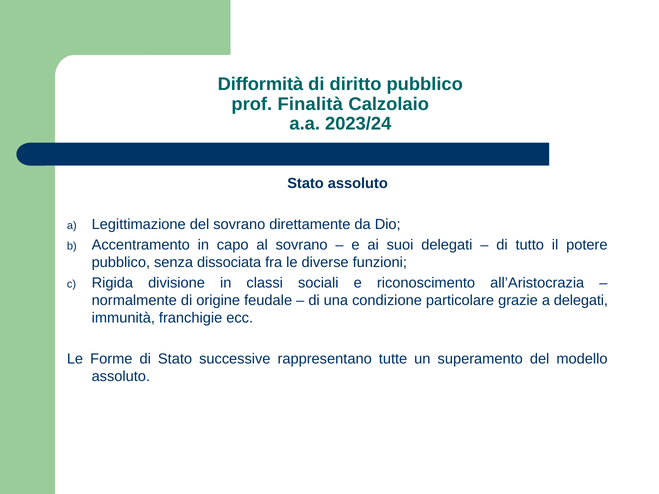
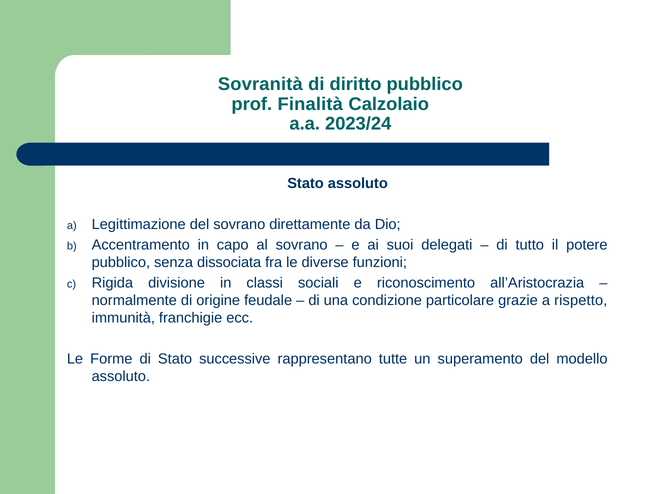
Difformità: Difformità -> Sovranità
a delegati: delegati -> rispetto
